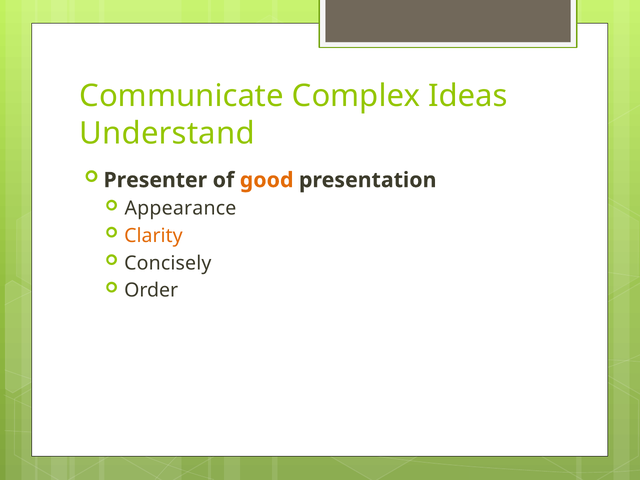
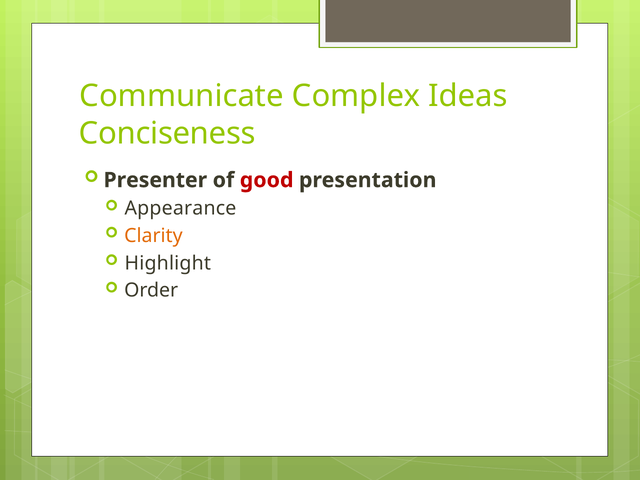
Understand: Understand -> Conciseness
good colour: orange -> red
Concisely: Concisely -> Highlight
